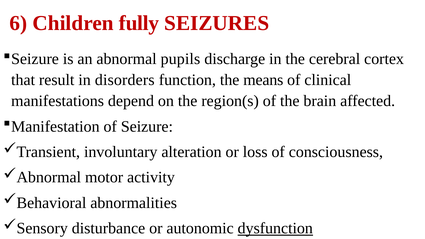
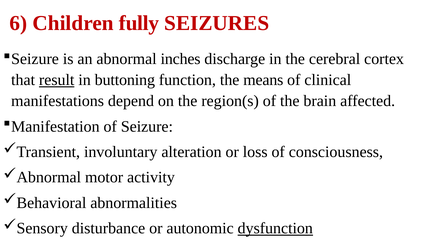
pupils: pupils -> inches
result underline: none -> present
disorders: disorders -> buttoning
